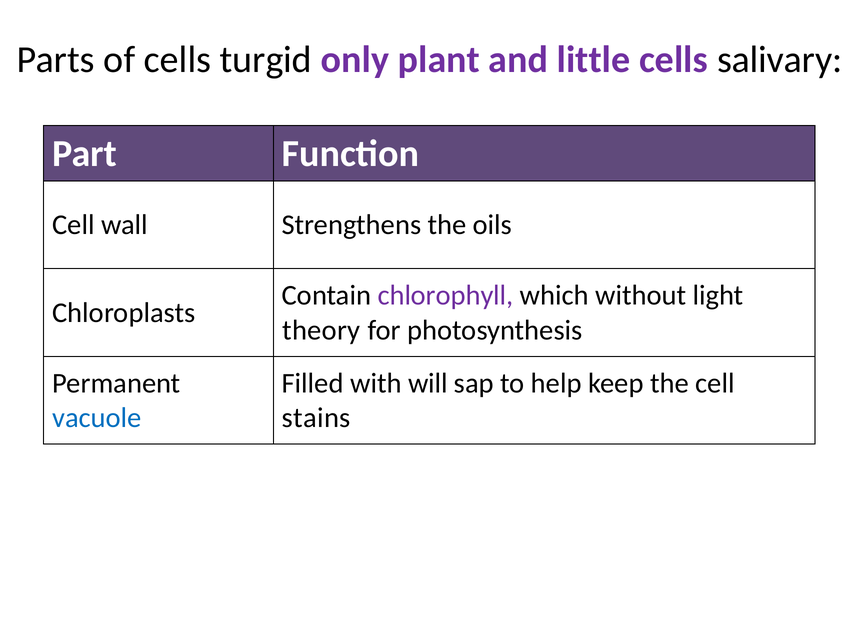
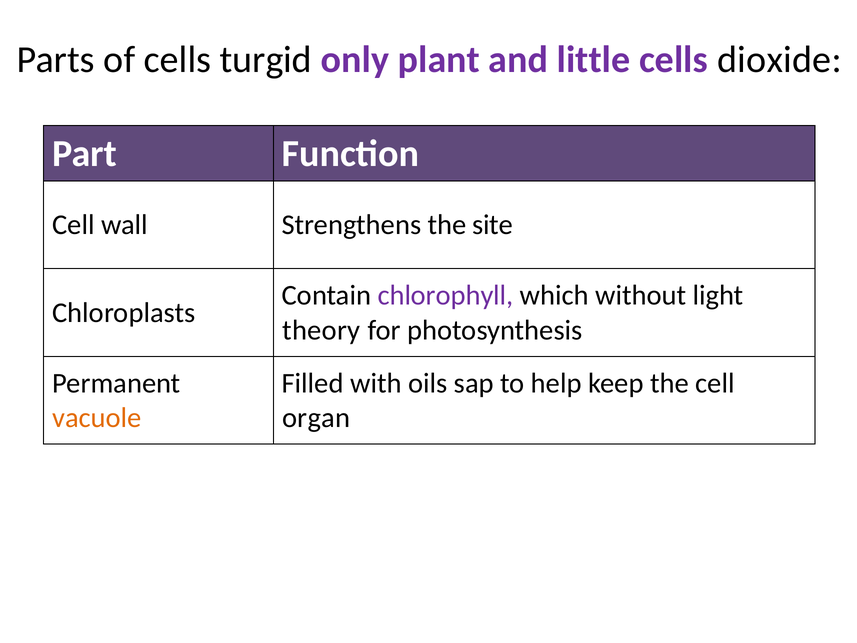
salivary: salivary -> dioxide
oils: oils -> site
will: will -> oils
vacuole colour: blue -> orange
stains: stains -> organ
